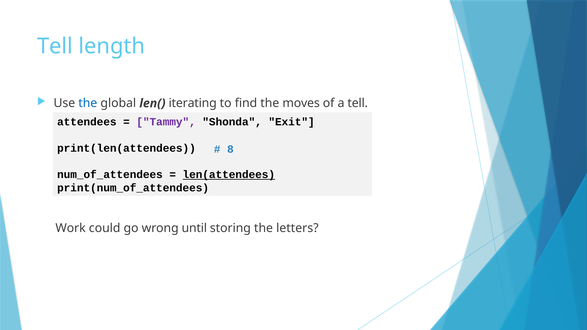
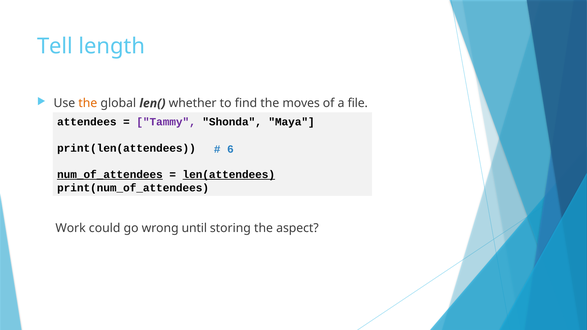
the at (88, 103) colour: blue -> orange
iterating: iterating -> whether
a tell: tell -> file
Exit: Exit -> Maya
8: 8 -> 6
num_of_attendees underline: none -> present
letters: letters -> aspect
